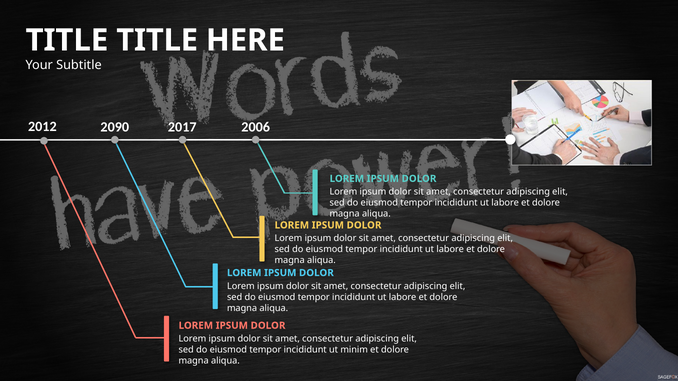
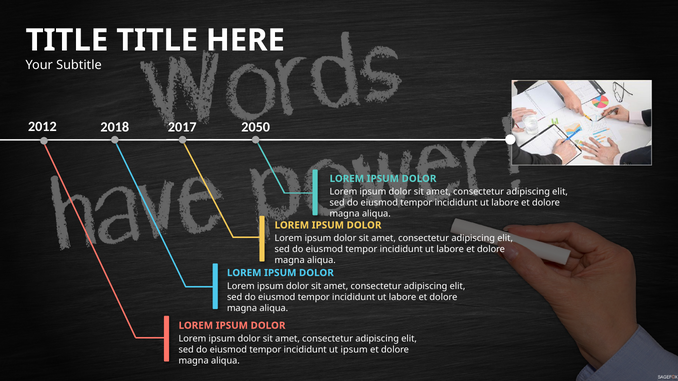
2090: 2090 -> 2018
2006: 2006 -> 2050
ut minim: minim -> ipsum
